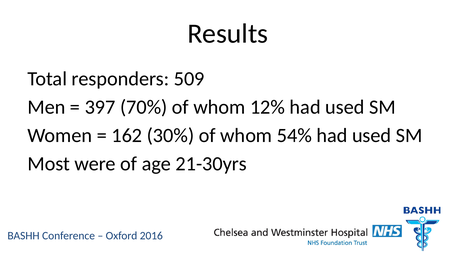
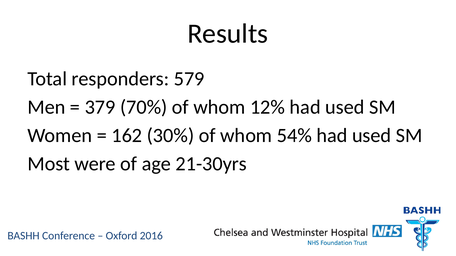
509: 509 -> 579
397: 397 -> 379
